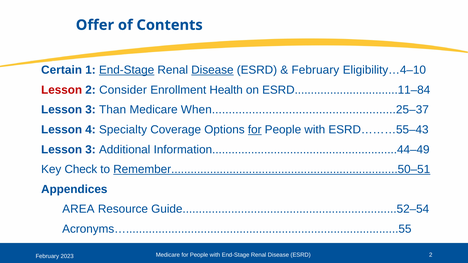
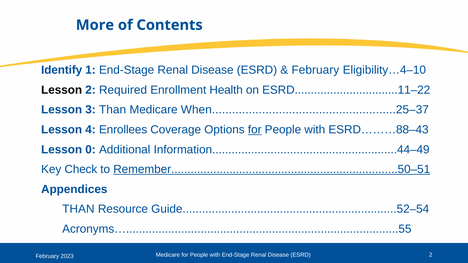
Offer: Offer -> More
Certain: Certain -> Identify
End-Stage at (127, 70) underline: present -> none
Disease at (212, 70) underline: present -> none
Lesson at (62, 90) colour: red -> black
Consider: Consider -> Required
ESRD................................11–84: ESRD................................11–84 -> ESRD................................11–22
Specialty: Specialty -> Enrollees
ESRD………55–43: ESRD………55–43 -> ESRD………88–43
3 at (91, 150): 3 -> 0
AREA at (78, 209): AREA -> THAN
